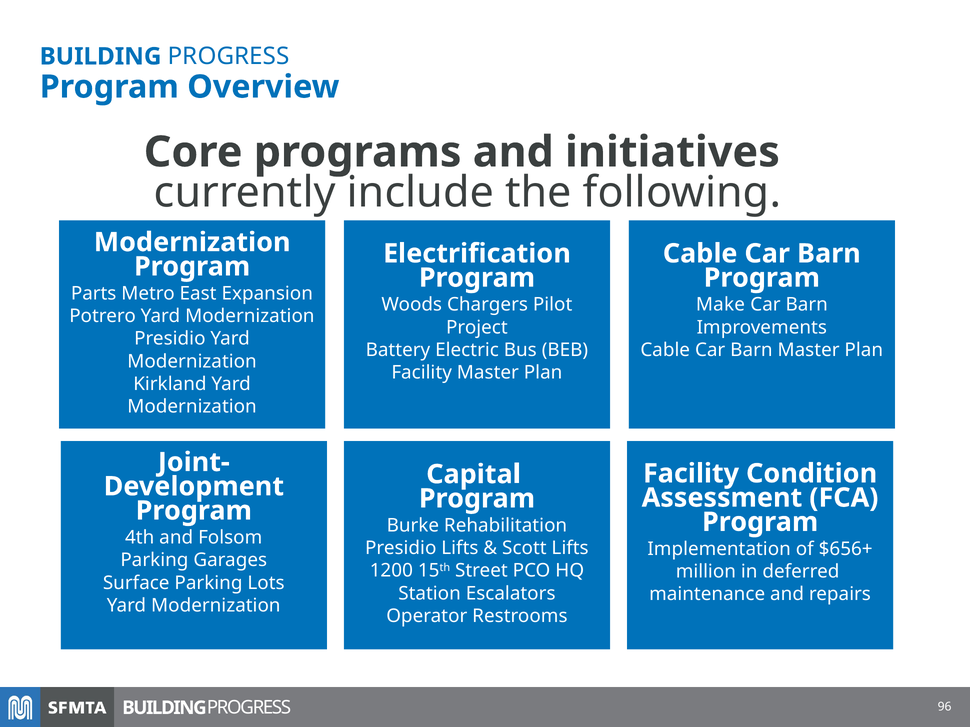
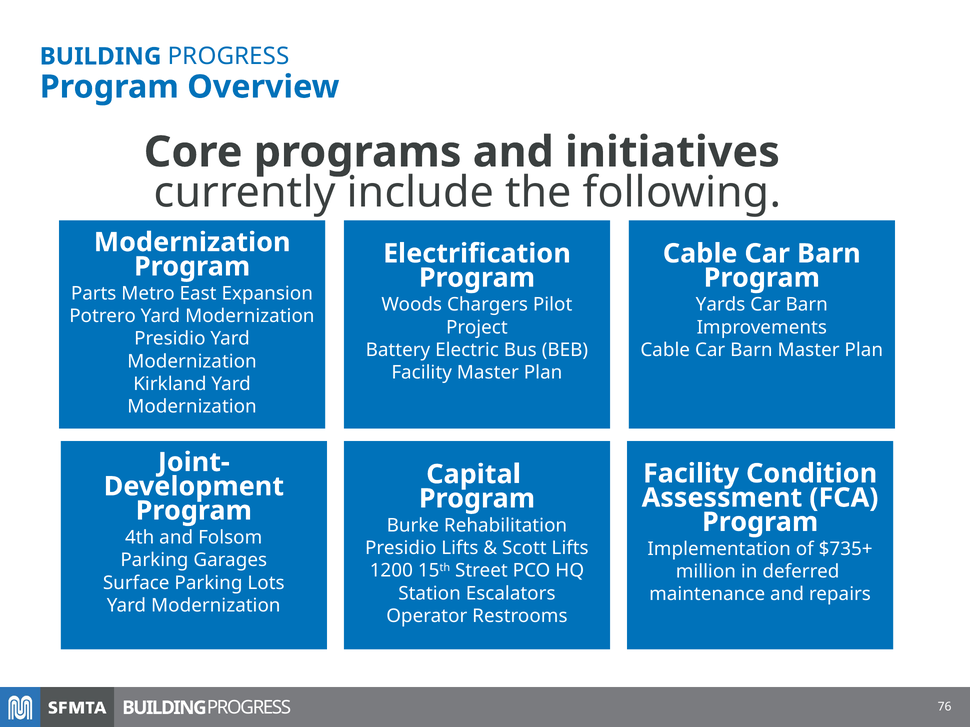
Make: Make -> Yards
$656+: $656+ -> $735+
96: 96 -> 76
